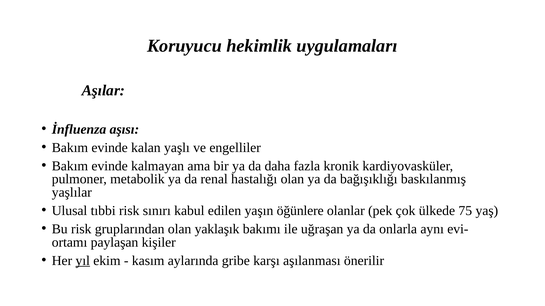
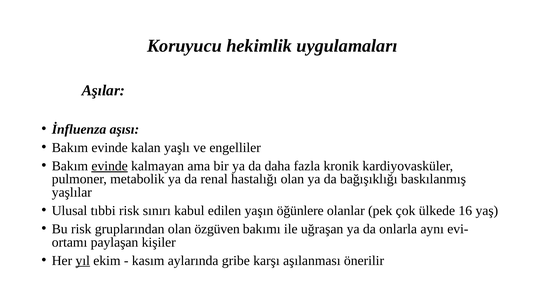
evinde at (110, 166) underline: none -> present
75: 75 -> 16
yaklaşık: yaklaşık -> özgüven
